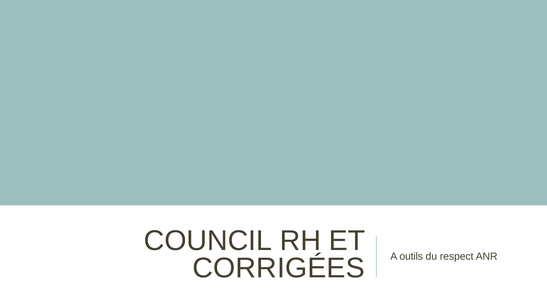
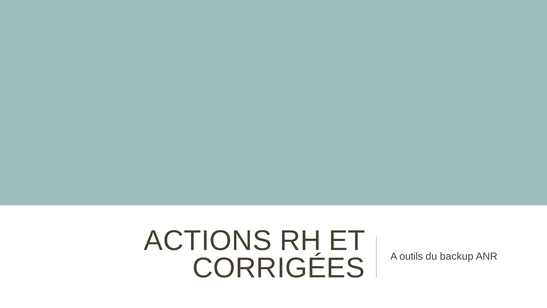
COUNCIL: COUNCIL -> ACTIONS
respect: respect -> backup
